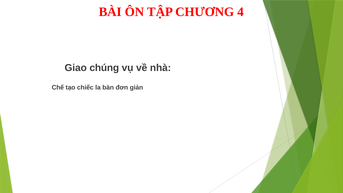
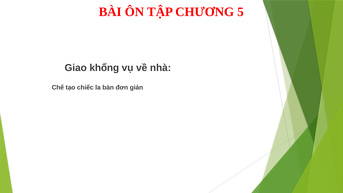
4: 4 -> 5
chúng: chúng -> khổng
